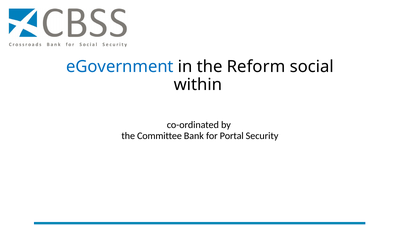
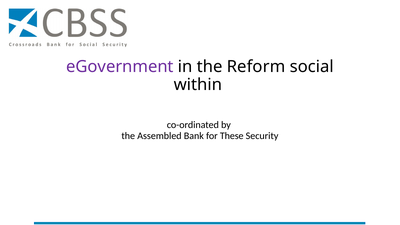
eGovernment colour: blue -> purple
Committee: Committee -> Assembled
Portal: Portal -> These
